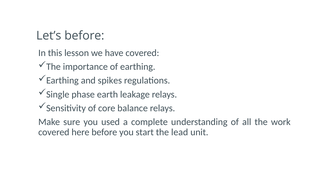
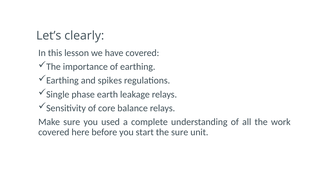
Let’s before: before -> clearly
the lead: lead -> sure
